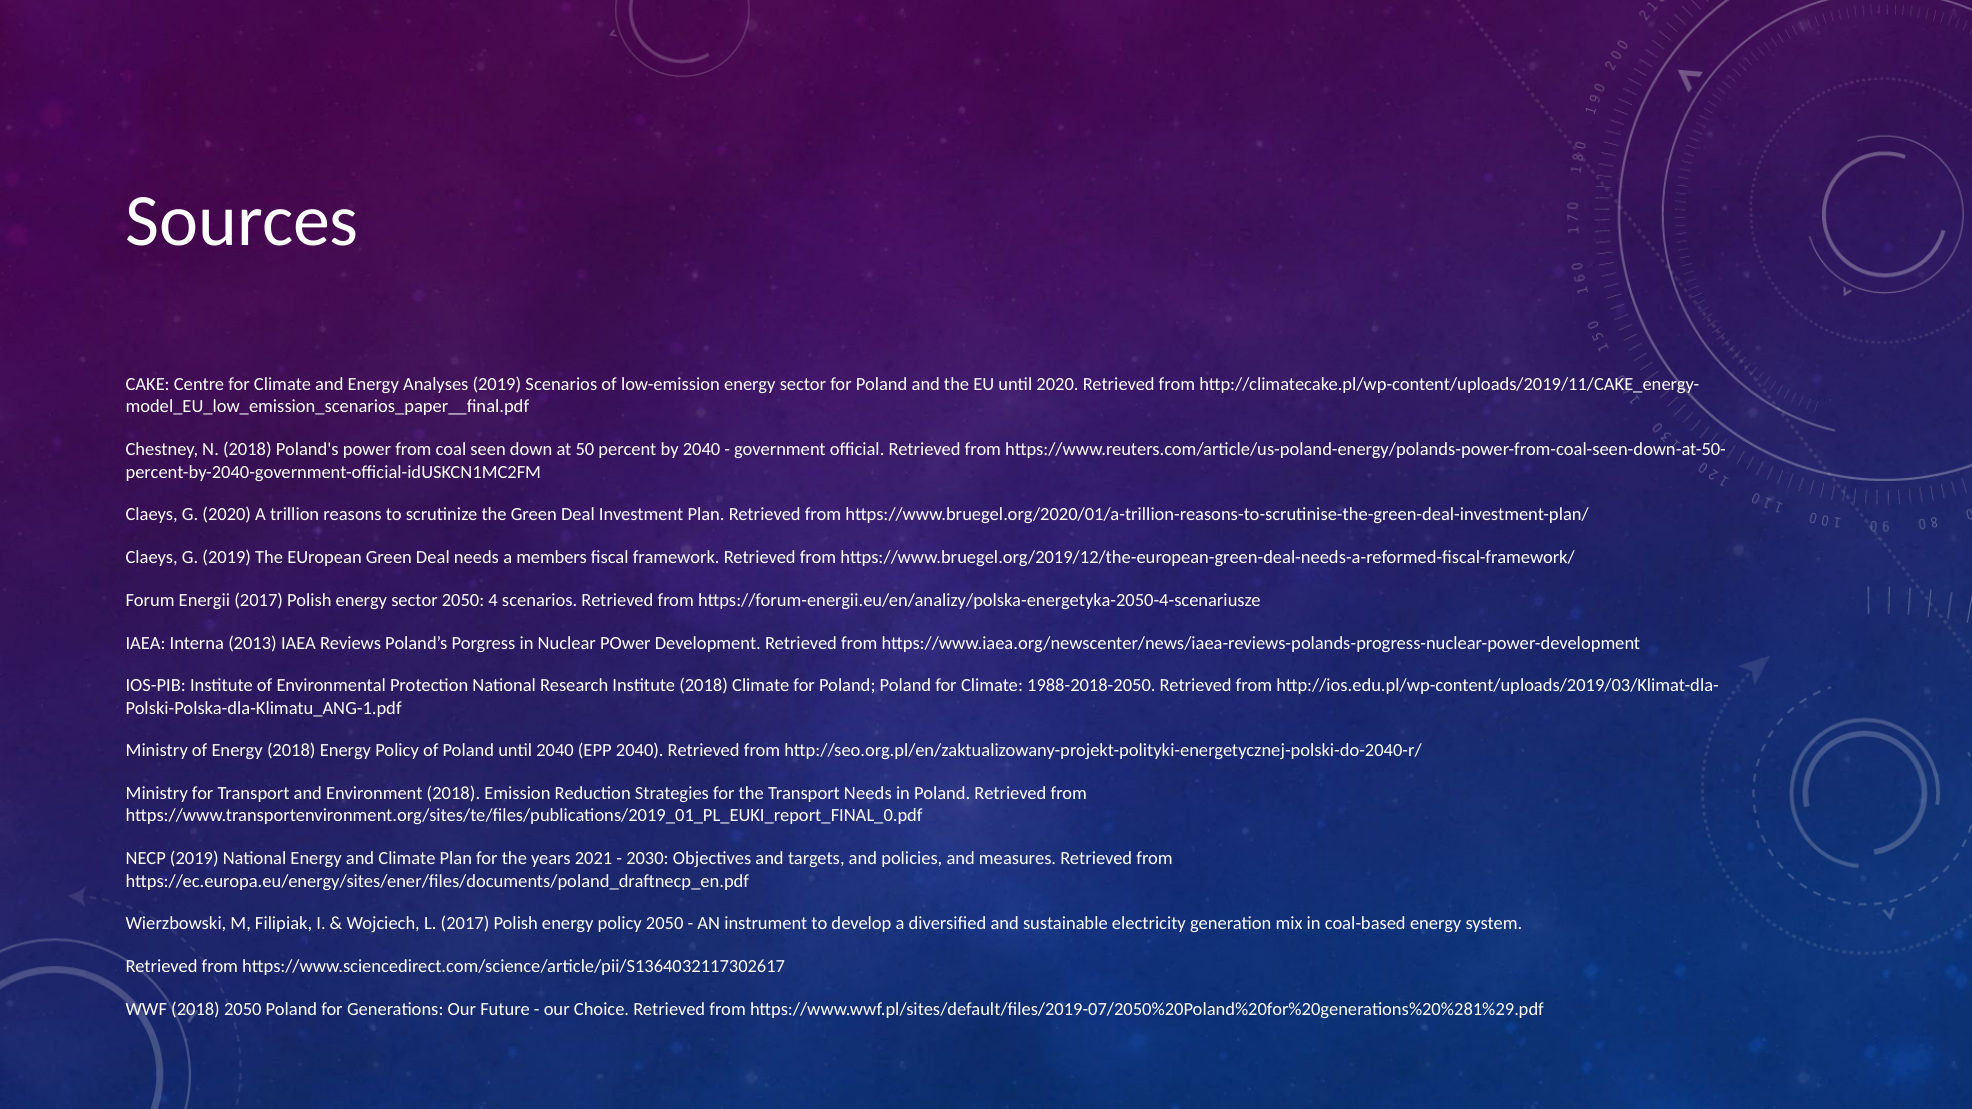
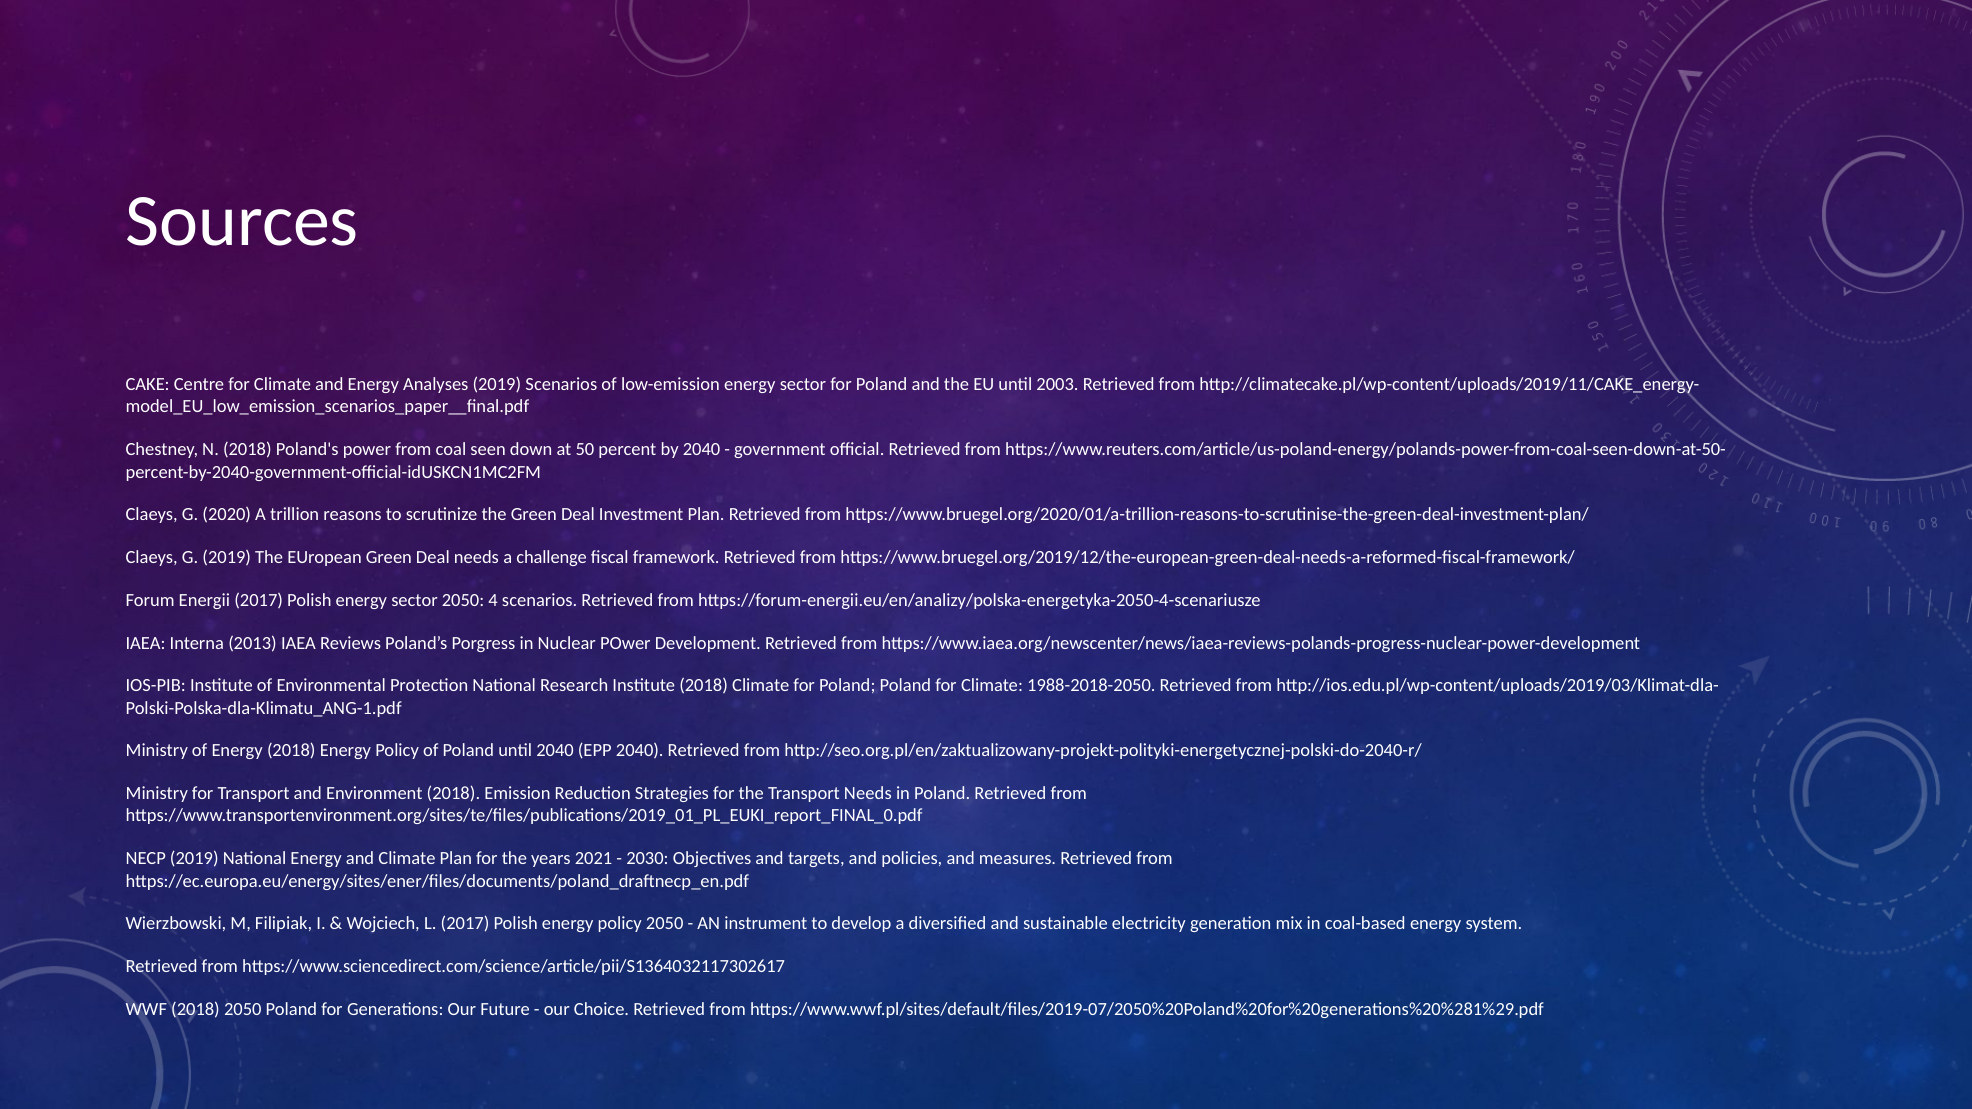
until 2020: 2020 -> 2003
members: members -> challenge
